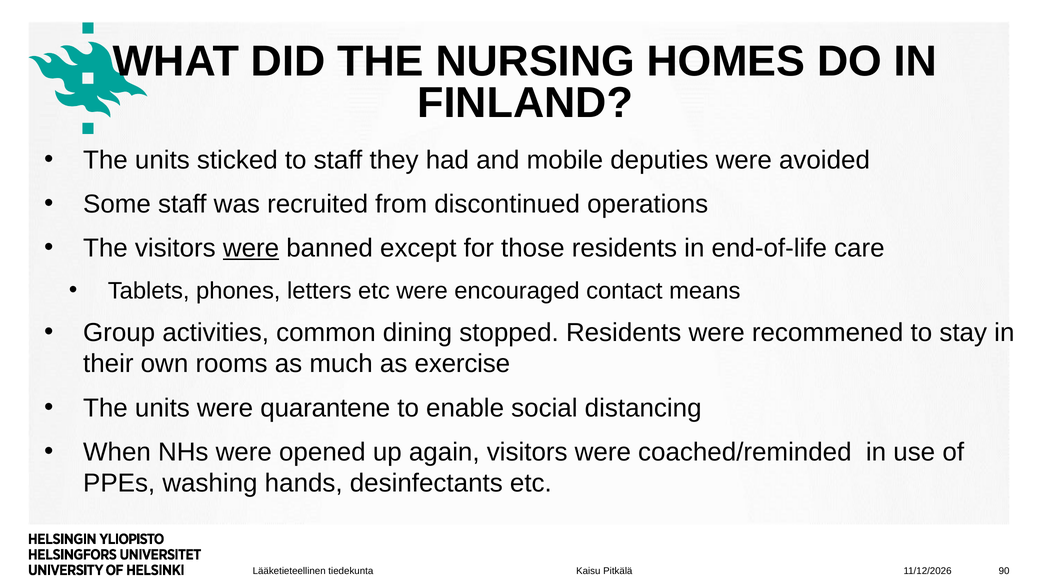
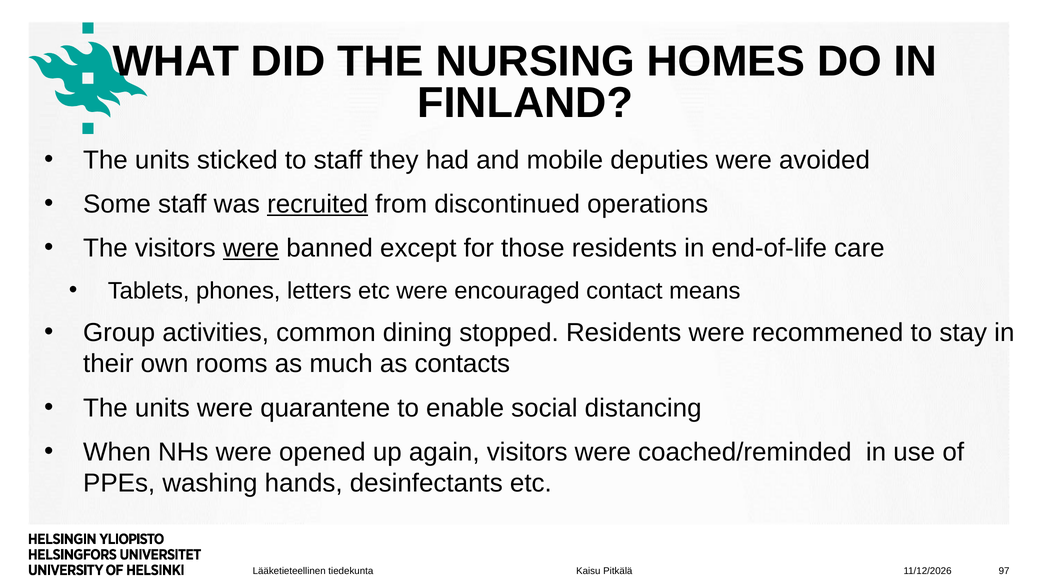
recruited underline: none -> present
exercise: exercise -> contacts
90: 90 -> 97
